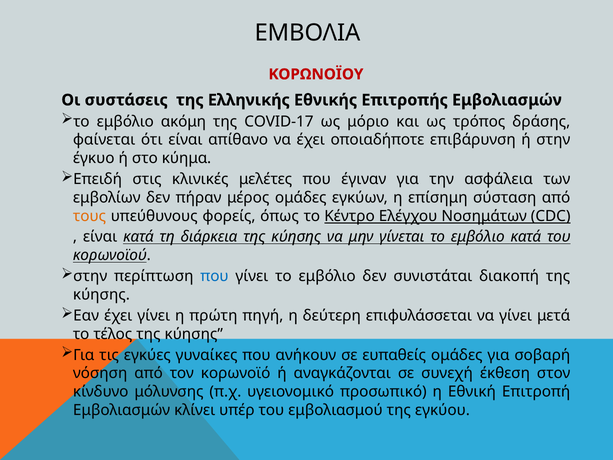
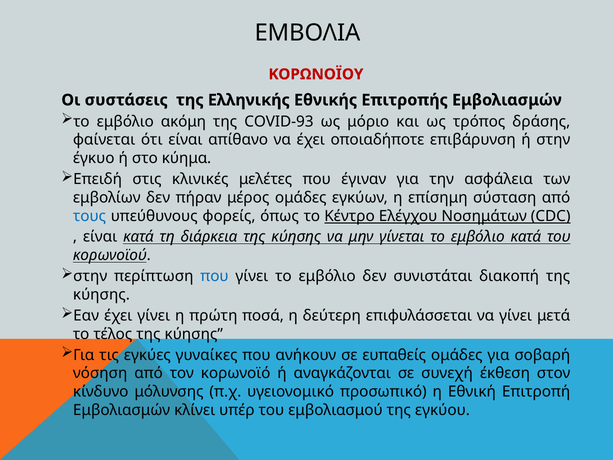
COVID-17: COVID-17 -> COVID-93
τους colour: orange -> blue
πηγή: πηγή -> ποσά
